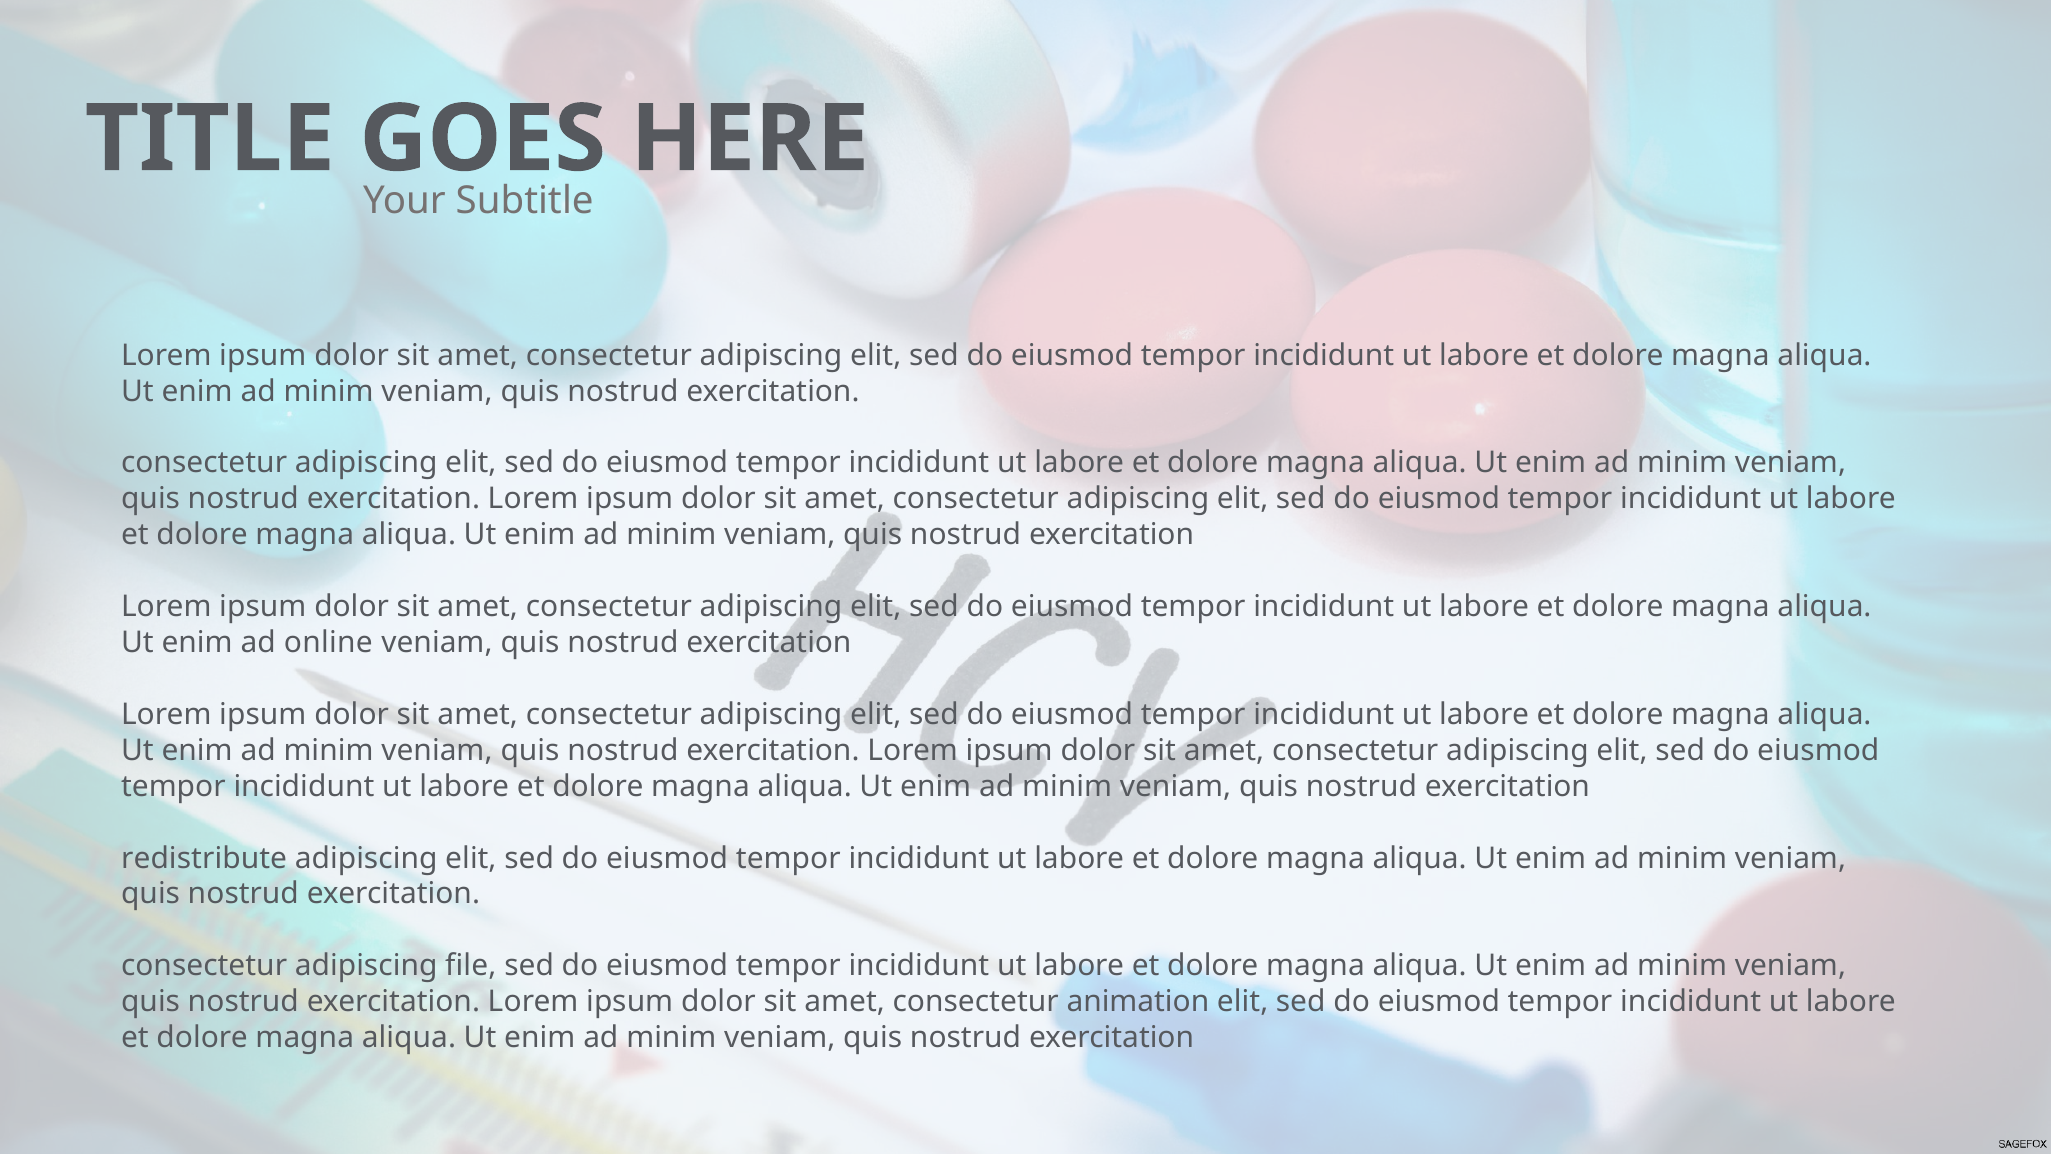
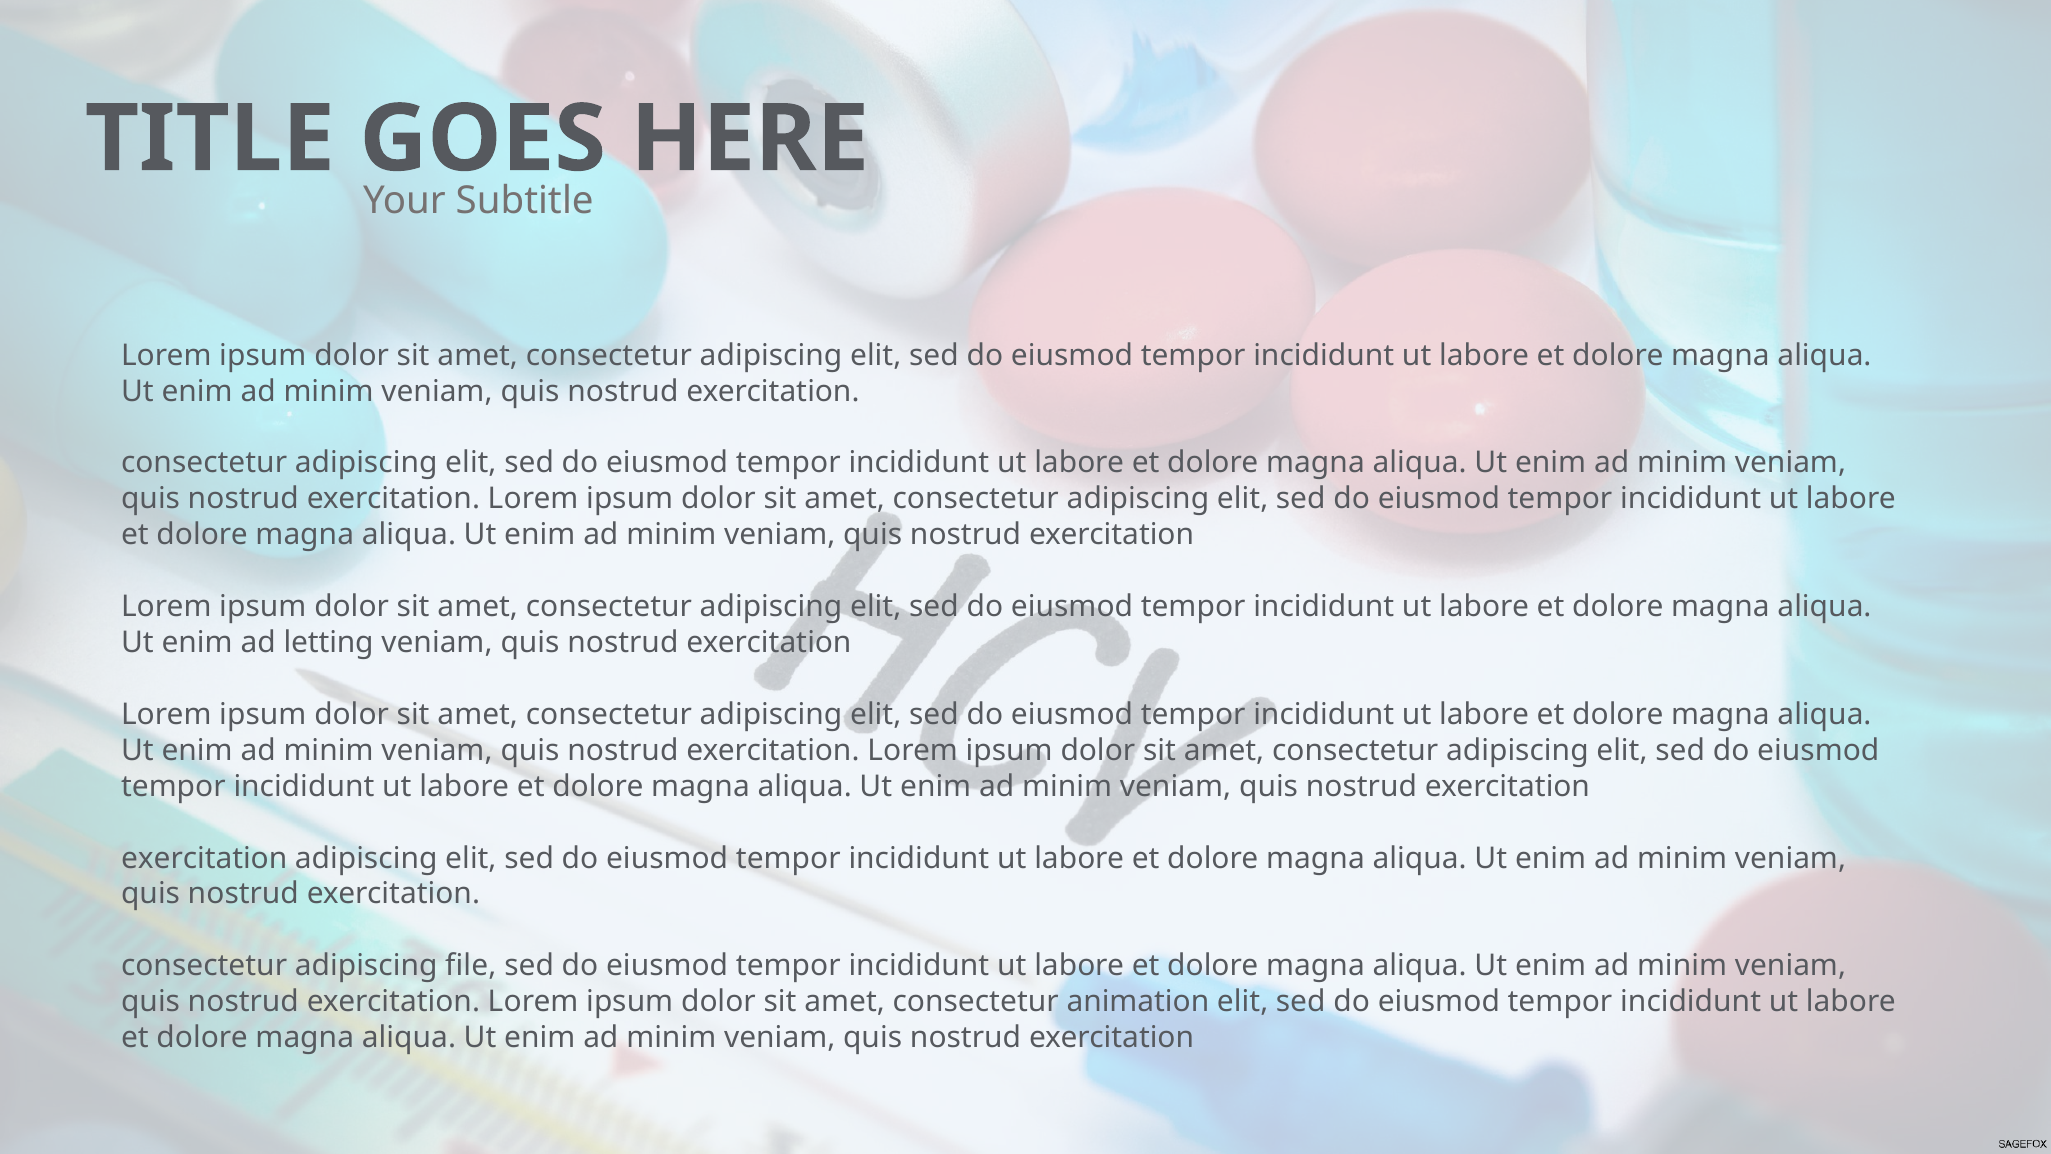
online: online -> letting
redistribute at (204, 858): redistribute -> exercitation
